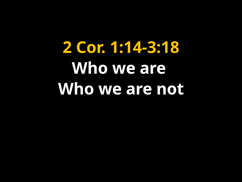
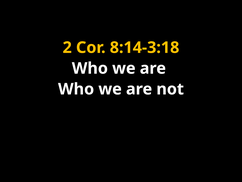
1:14-3:18: 1:14-3:18 -> 8:14-3:18
